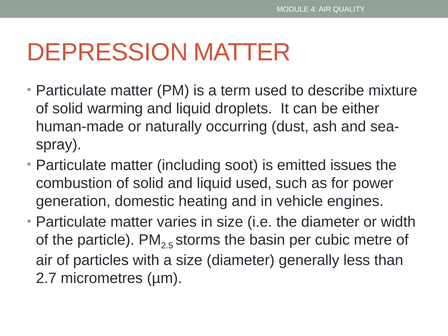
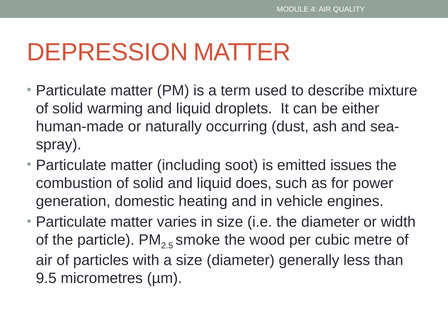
liquid used: used -> does
storms: storms -> smoke
basin: basin -> wood
2.7: 2.7 -> 9.5
